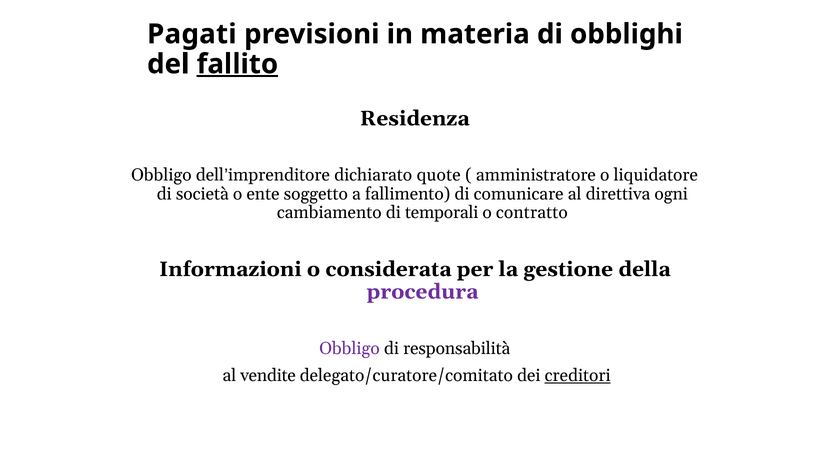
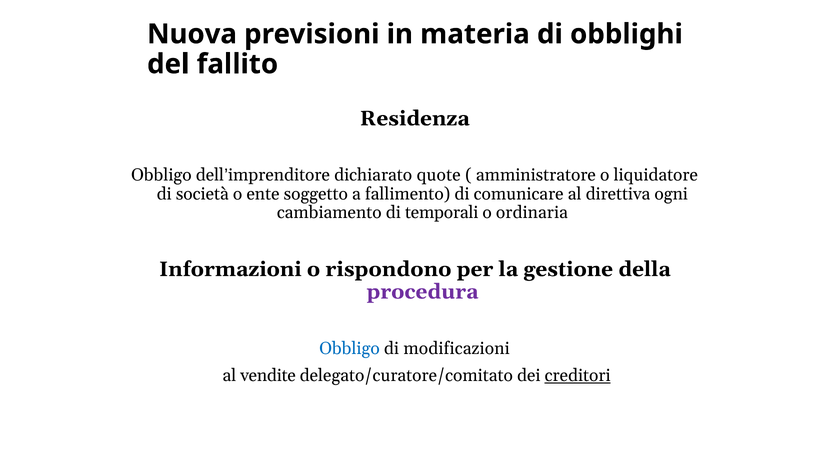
Pagati: Pagati -> Nuova
fallito underline: present -> none
contratto: contratto -> ordinaria
considerata: considerata -> rispondono
Obbligo at (349, 348) colour: purple -> blue
responsabilità: responsabilità -> modificazioni
